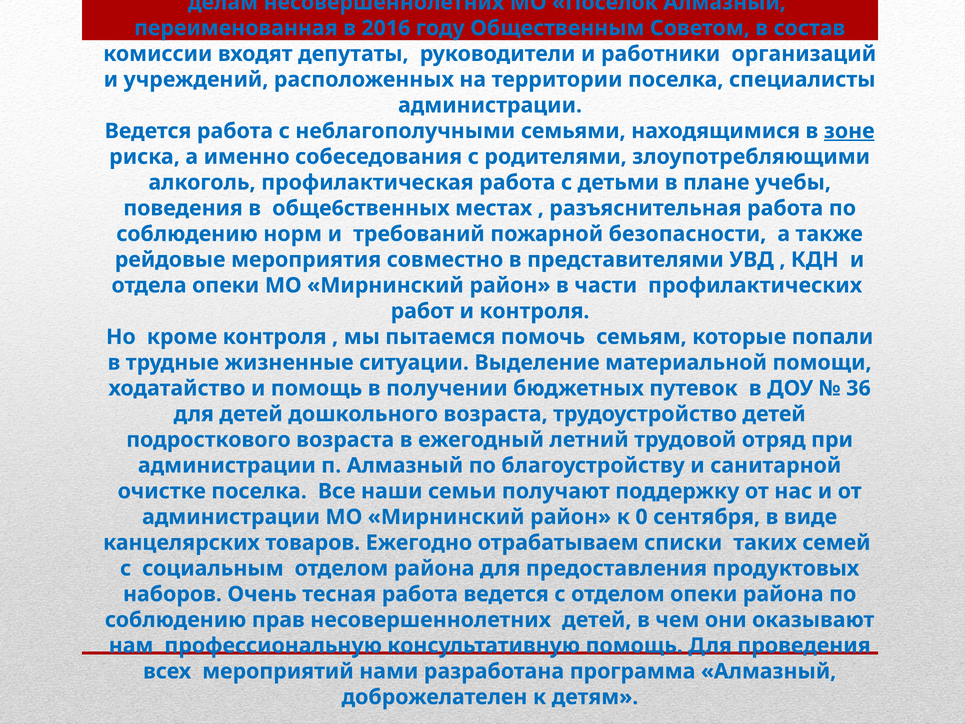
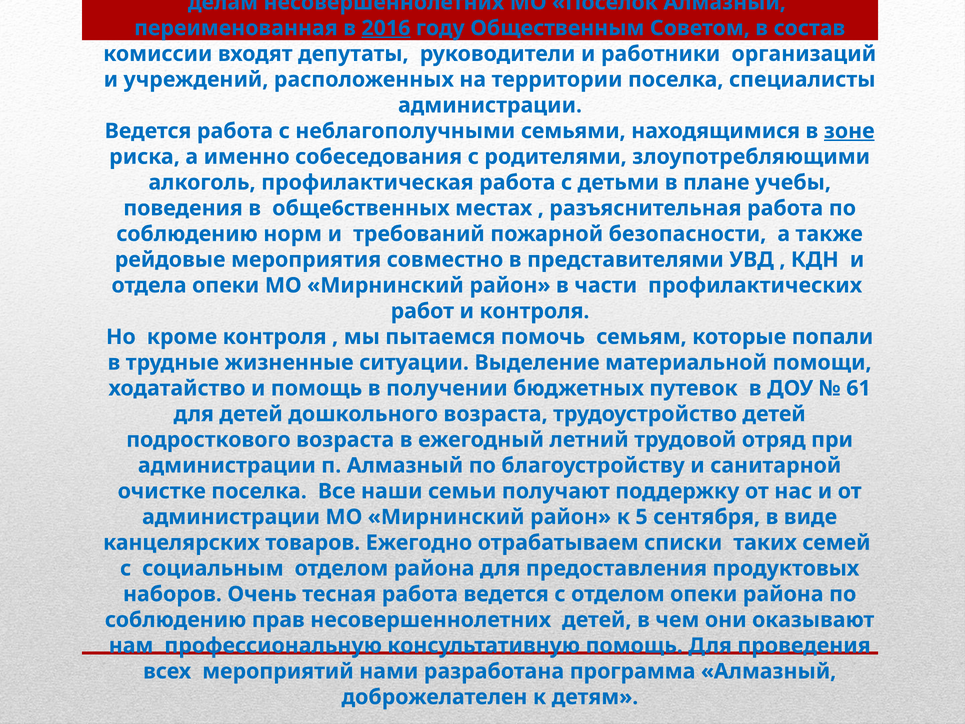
2016 underline: none -> present
36: 36 -> 61
0: 0 -> 5
